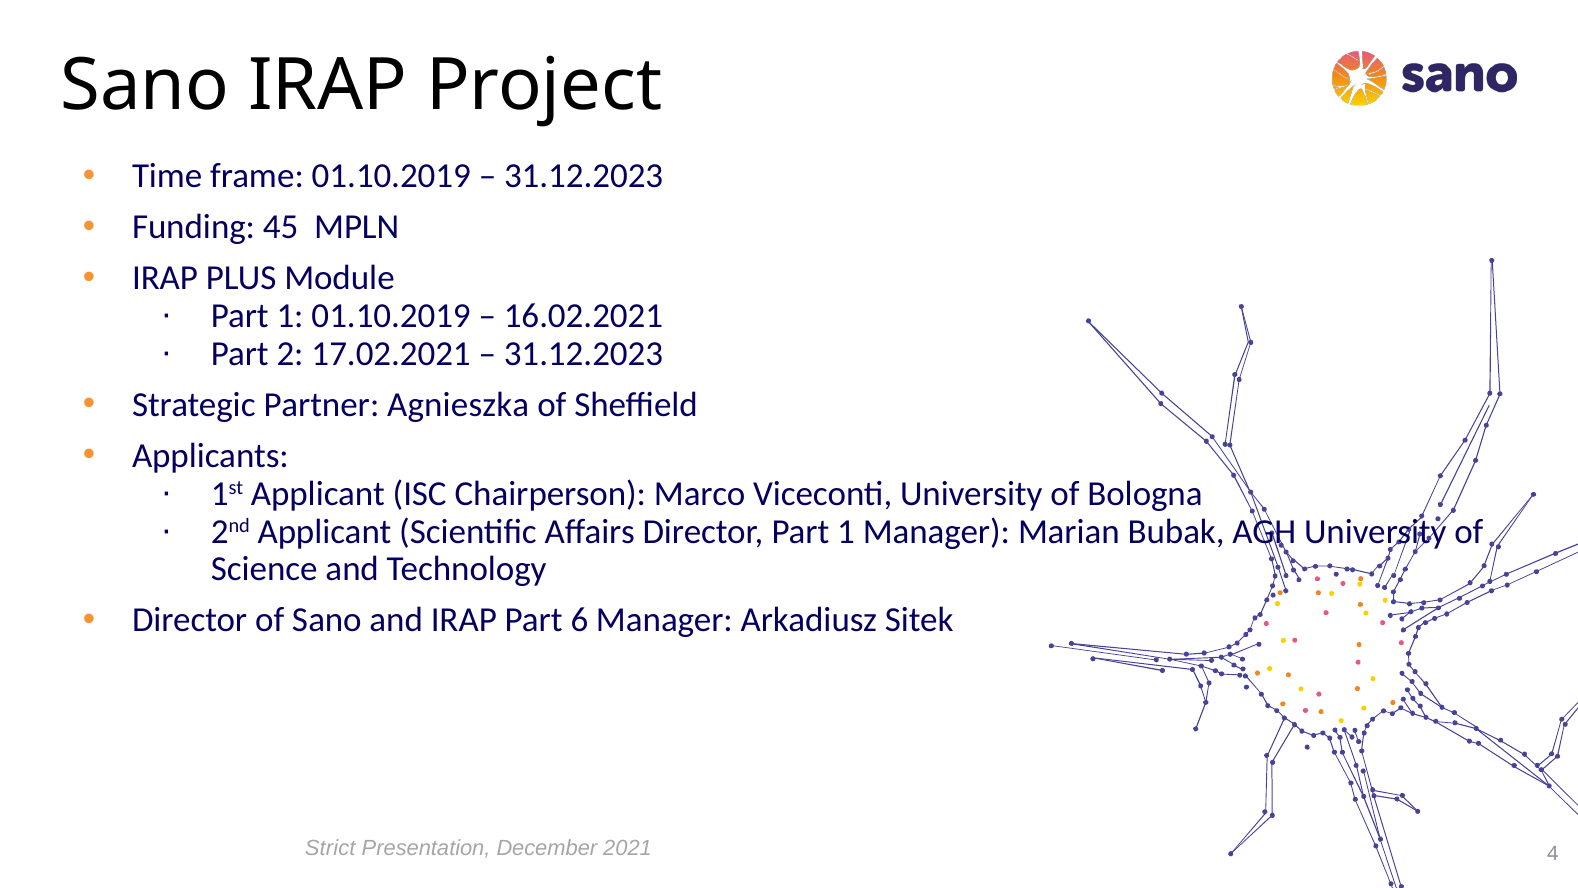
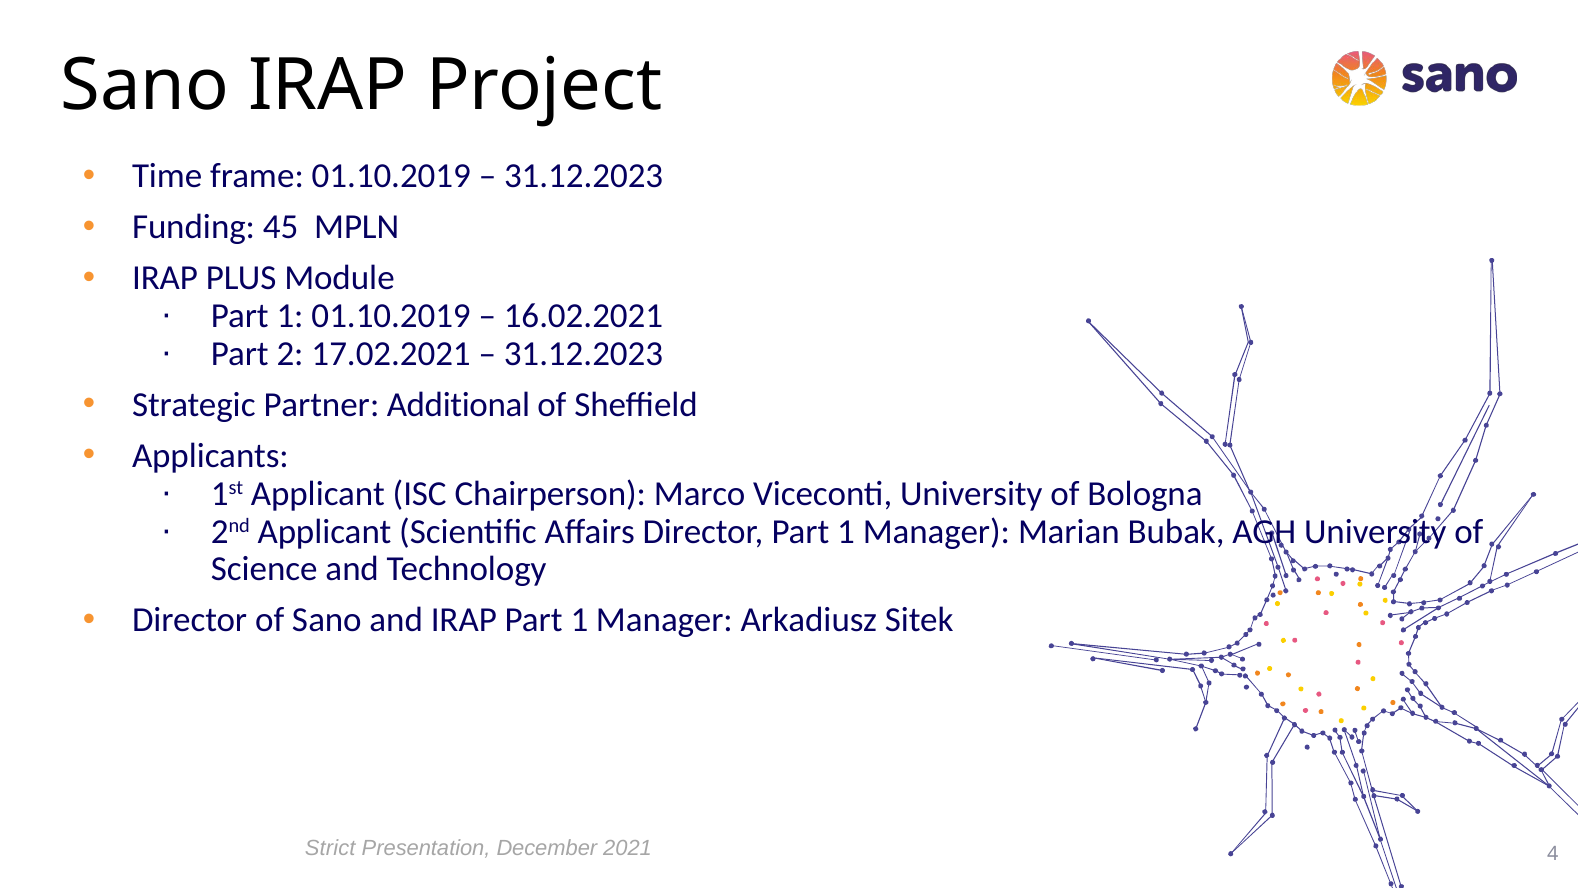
Agnieszka: Agnieszka -> Additional
IRAP Part 6: 6 -> 1
